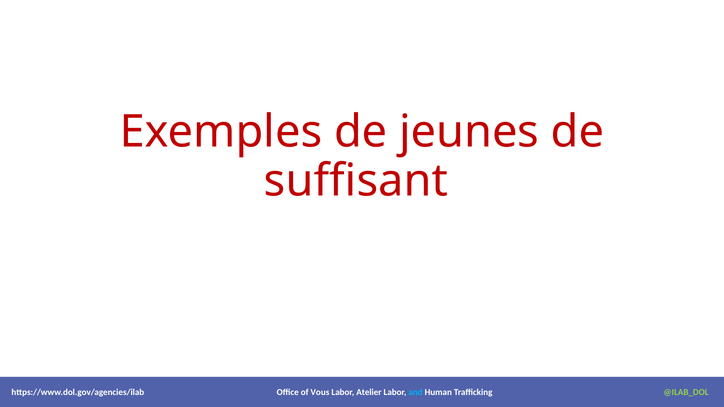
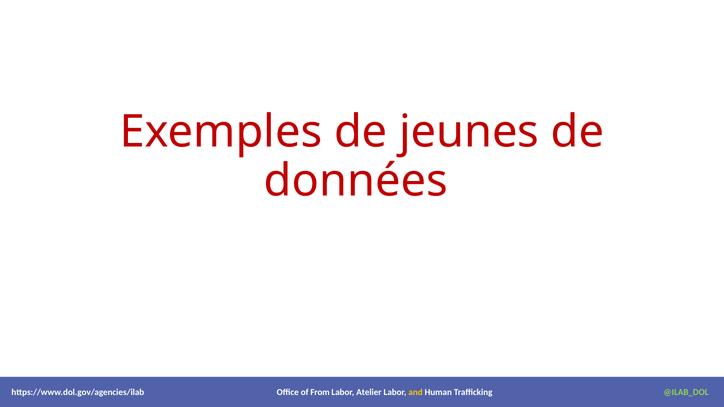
suffisant: suffisant -> données
Vous: Vous -> From
and colour: light blue -> yellow
